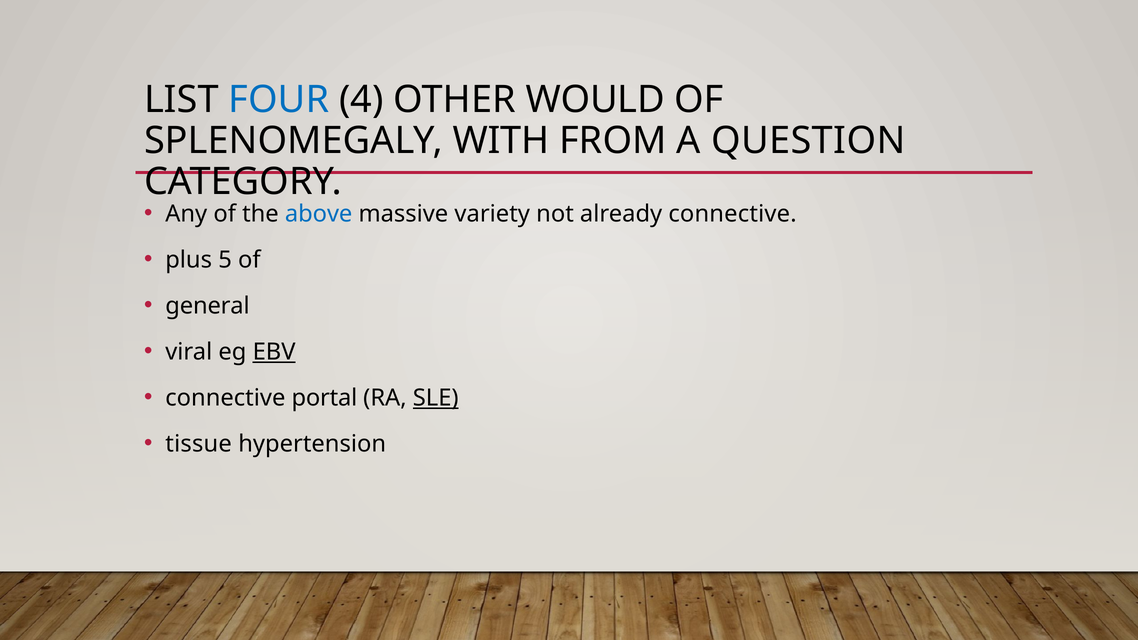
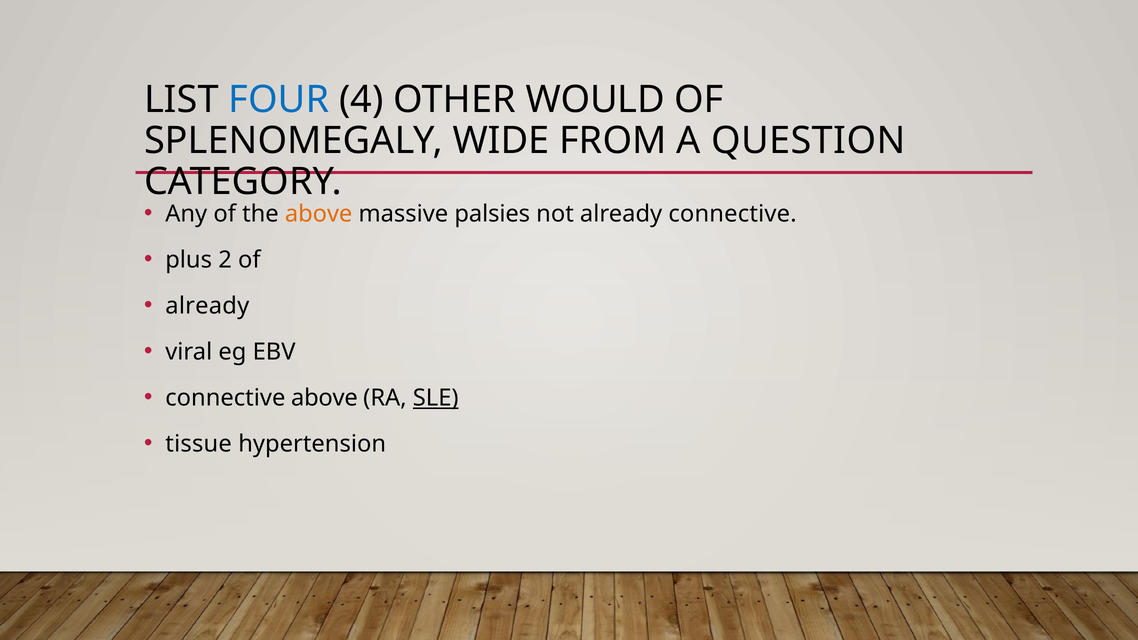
WITH: WITH -> WIDE
above at (319, 214) colour: blue -> orange
variety: variety -> palsies
5: 5 -> 2
general at (207, 306): general -> already
EBV underline: present -> none
connective portal: portal -> above
